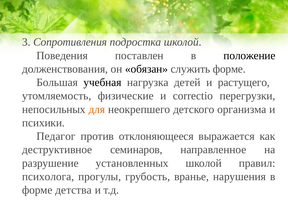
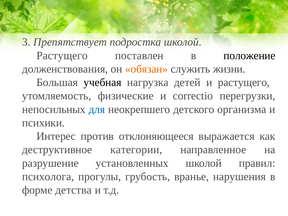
Сопротивления: Сопротивления -> Препятствует
Поведения at (62, 56): Поведения -> Растущего
обязан colour: black -> orange
служить форме: форме -> жизни
для colour: orange -> blue
Педагог: Педагог -> Интерес
семинаров: семинаров -> категории
